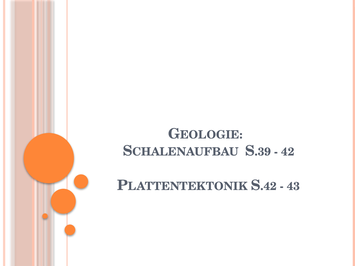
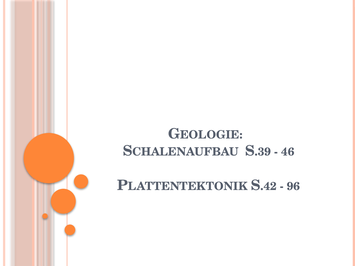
42: 42 -> 46
43: 43 -> 96
